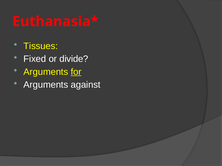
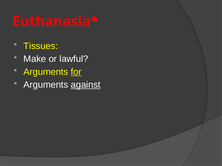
Fixed: Fixed -> Make
divide: divide -> lawful
against underline: none -> present
